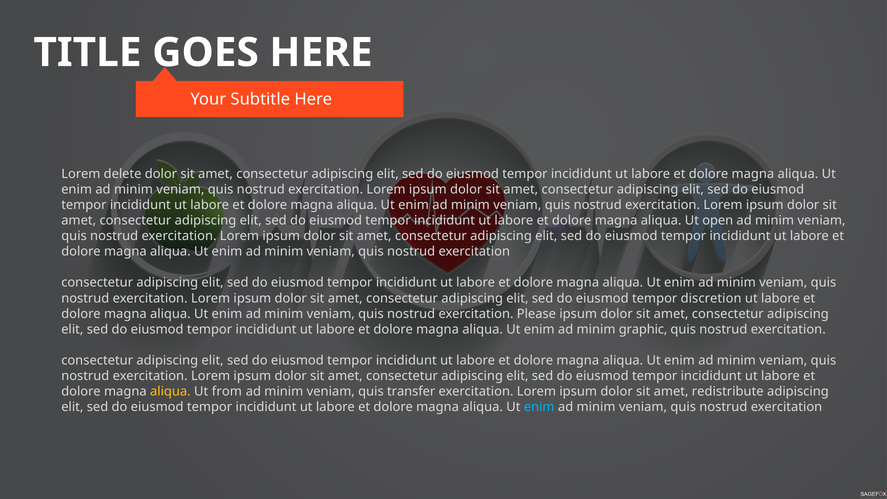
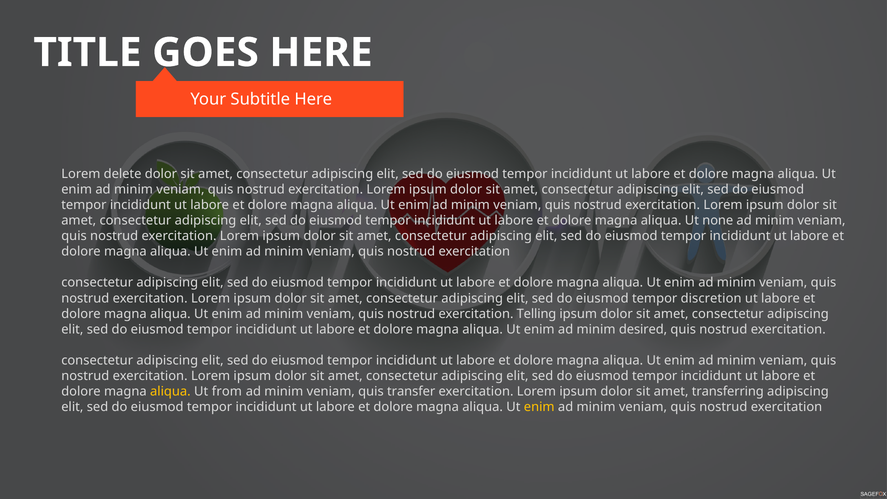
open: open -> none
Please: Please -> Telling
graphic: graphic -> desired
redistribute: redistribute -> transferring
enim at (539, 407) colour: light blue -> yellow
